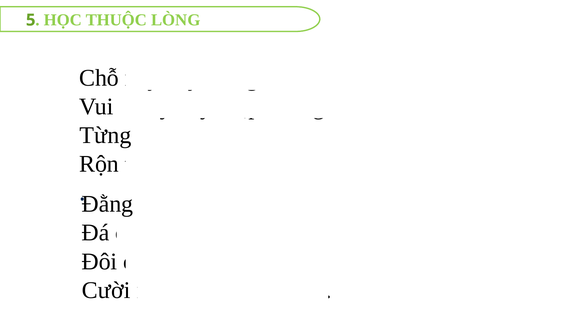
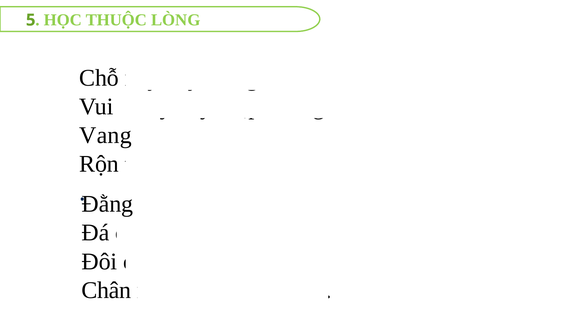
Từng at (106, 135): Từng -> Vang
Cười at (106, 290): Cười -> Chân
